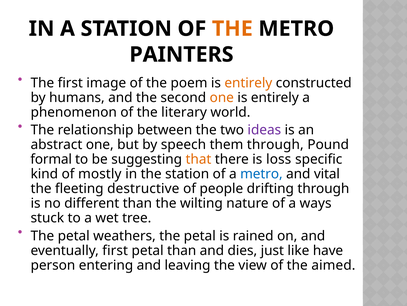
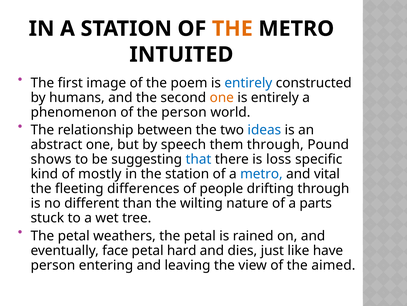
PAINTERS: PAINTERS -> INTUITED
entirely at (248, 83) colour: orange -> blue
the literary: literary -> person
ideas colour: purple -> blue
formal: formal -> shows
that colour: orange -> blue
destructive: destructive -> differences
ways: ways -> parts
eventually first: first -> face
petal than: than -> hard
